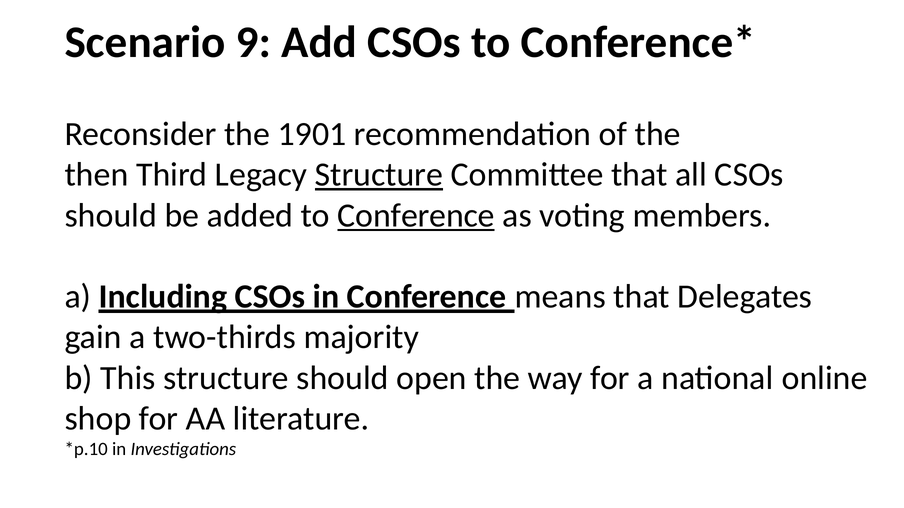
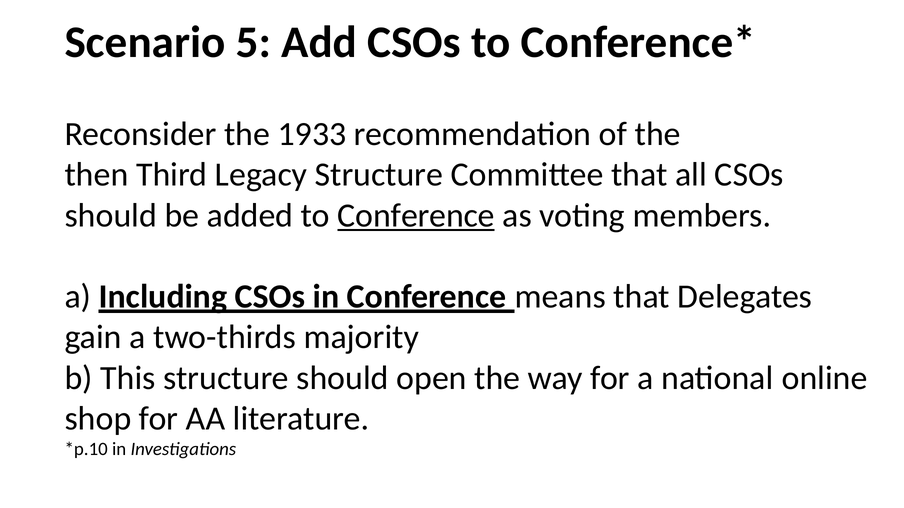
9: 9 -> 5
1901: 1901 -> 1933
Structure at (379, 175) underline: present -> none
